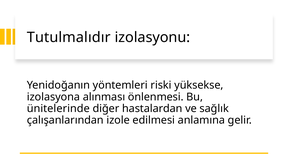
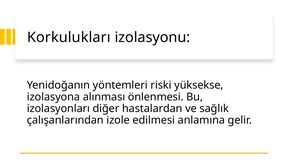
Tutulmalıdır: Tutulmalıdır -> Korkulukları
ünitelerinde: ünitelerinde -> izolasyonları
